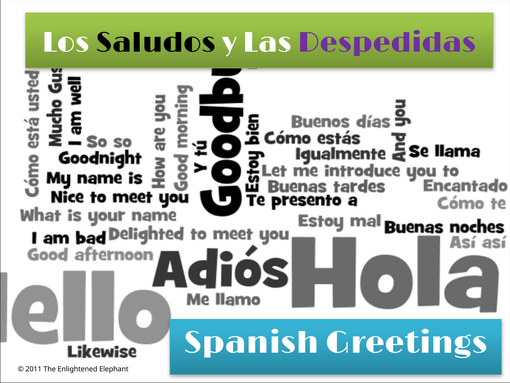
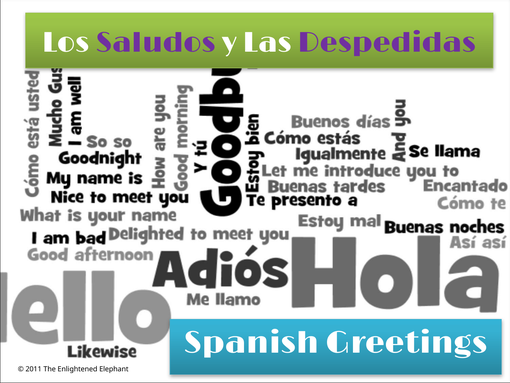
Saludos colour: black -> purple
